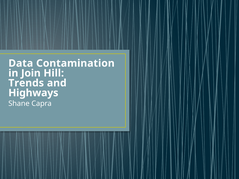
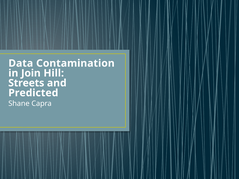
Trends: Trends -> Streets
Highways: Highways -> Predicted
